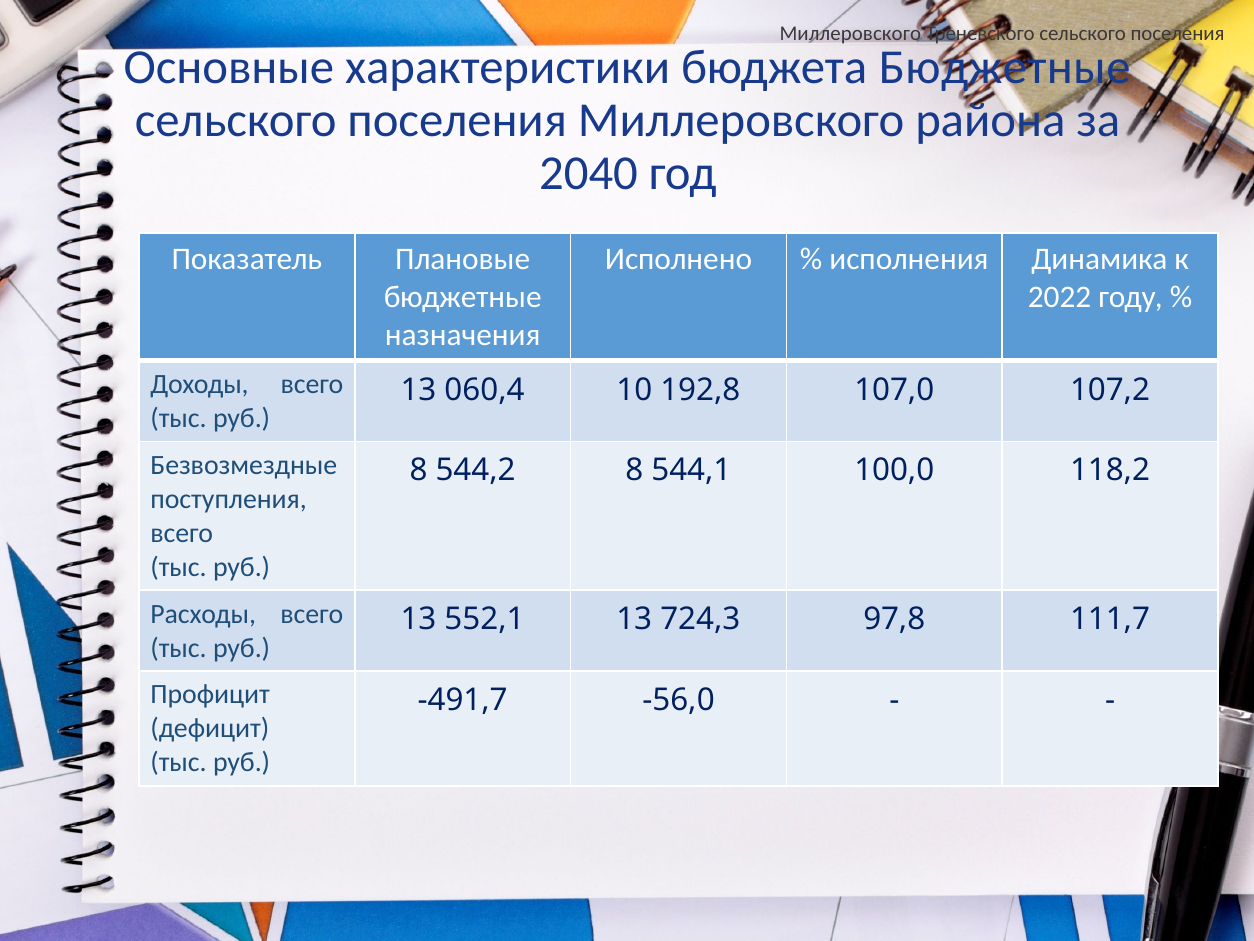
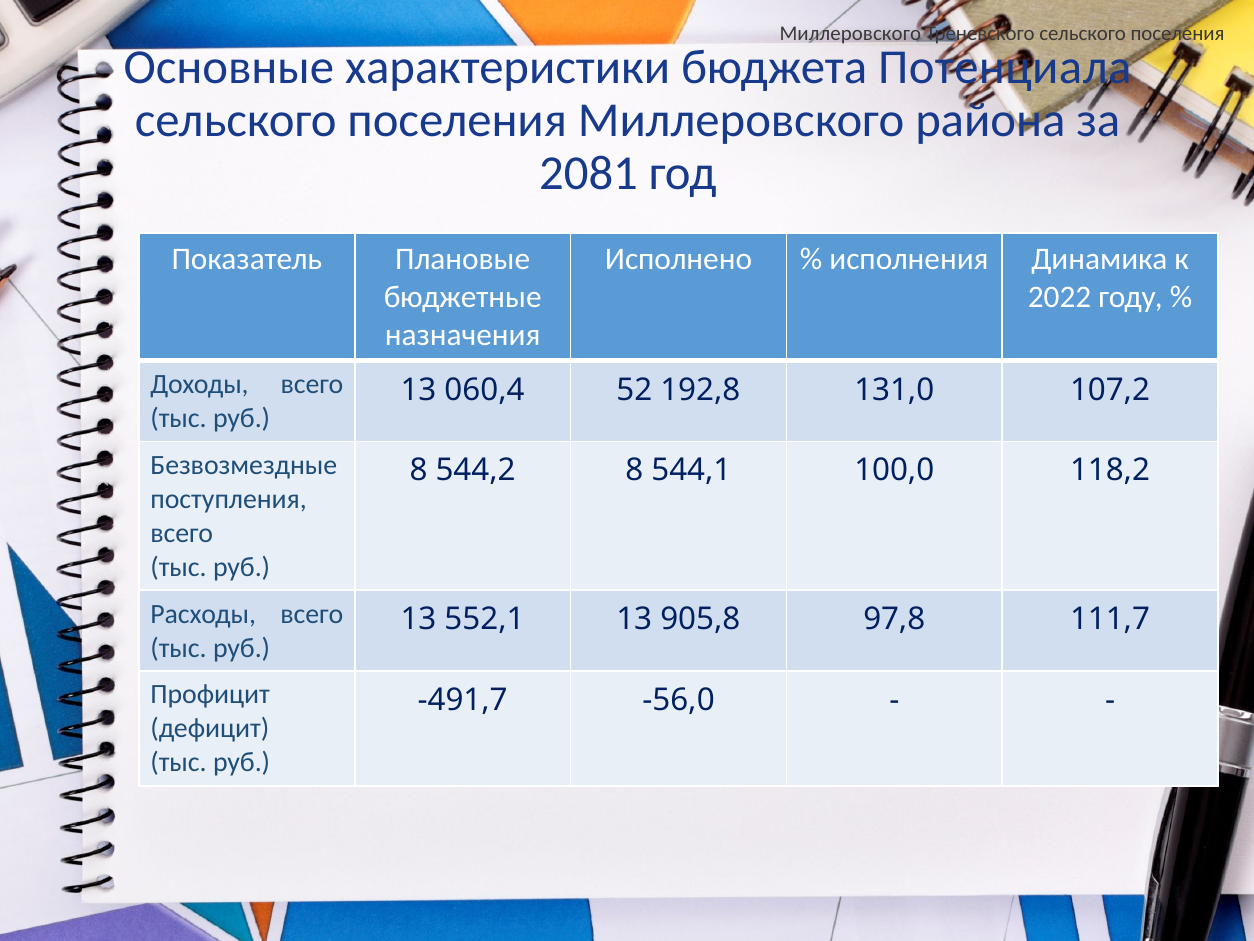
бюджета Бюджетные: Бюджетные -> Потенциала
2040: 2040 -> 2081
10: 10 -> 52
107,0: 107,0 -> 131,0
724,3: 724,3 -> 905,8
